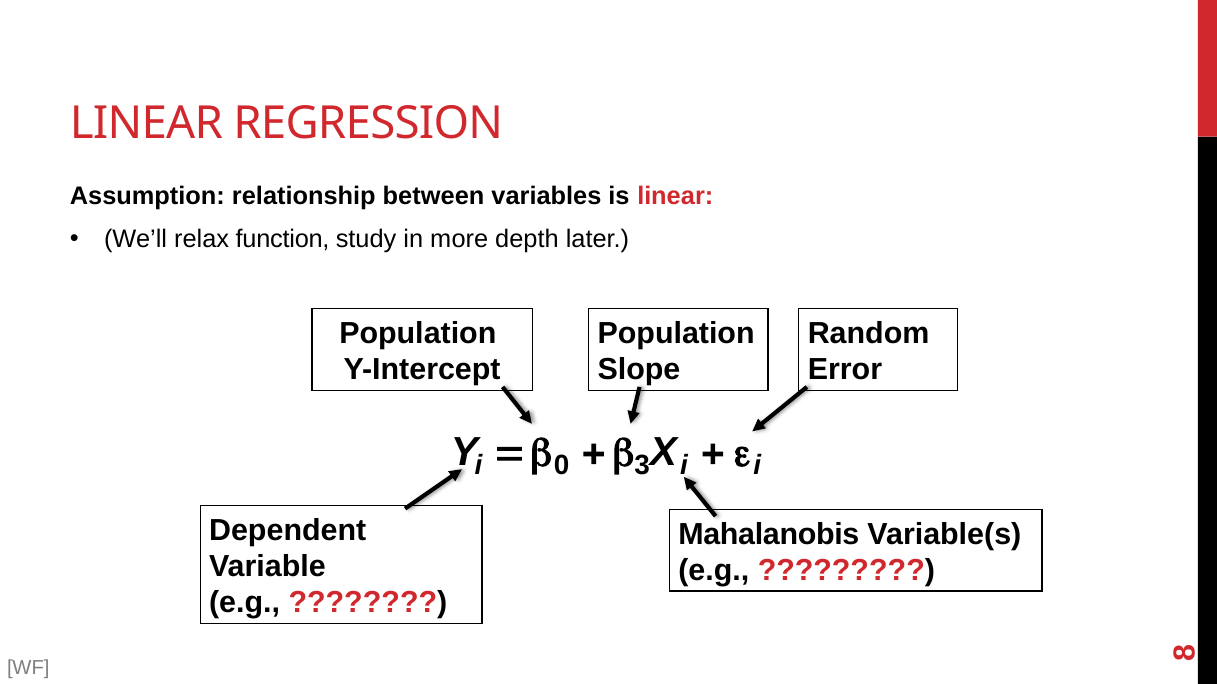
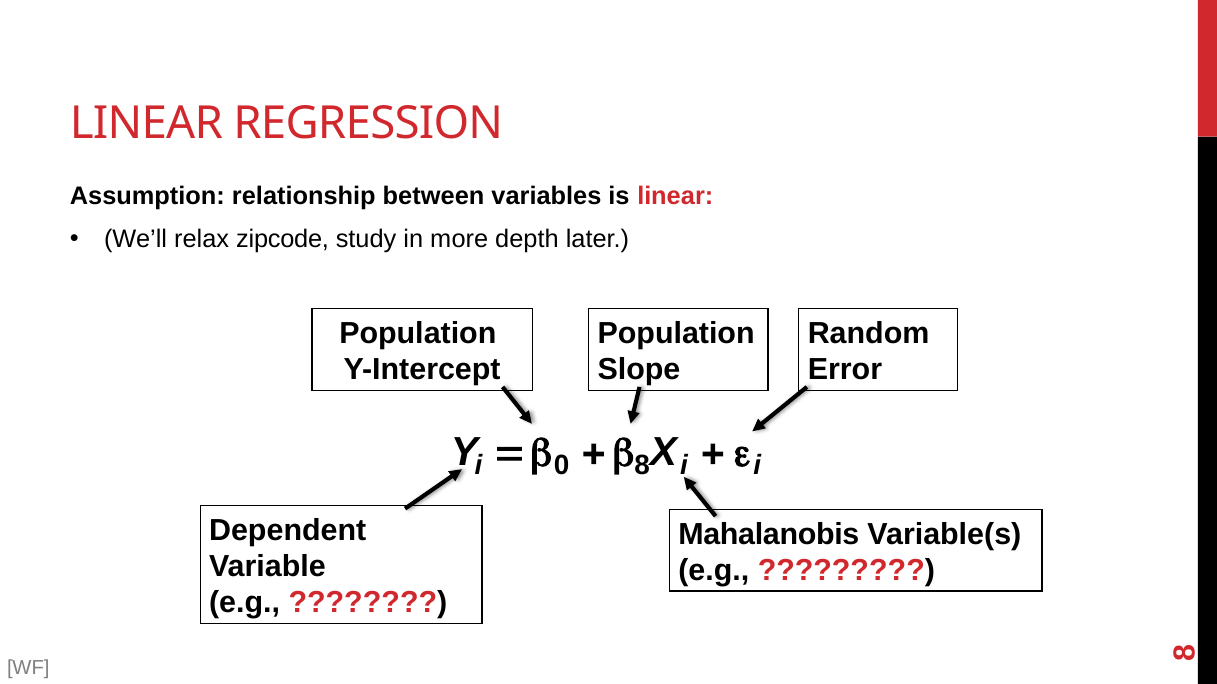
function: function -> zipcode
0 3: 3 -> 8
